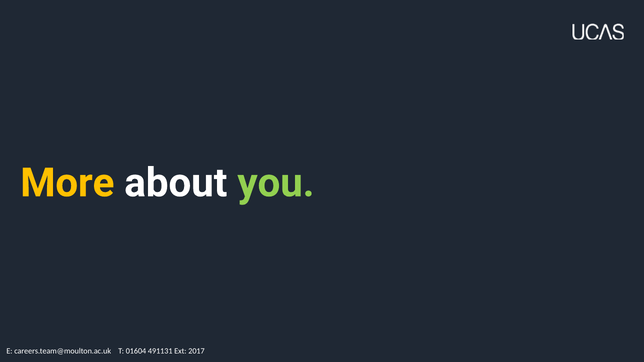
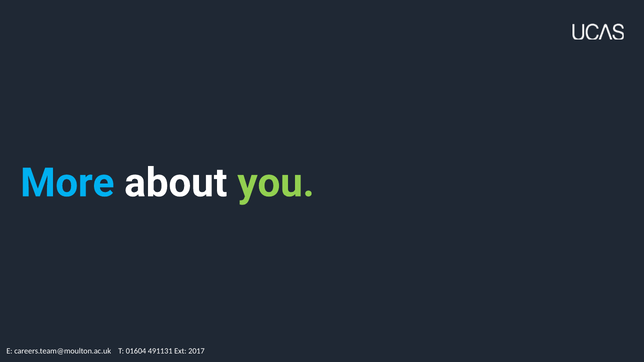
More colour: yellow -> light blue
